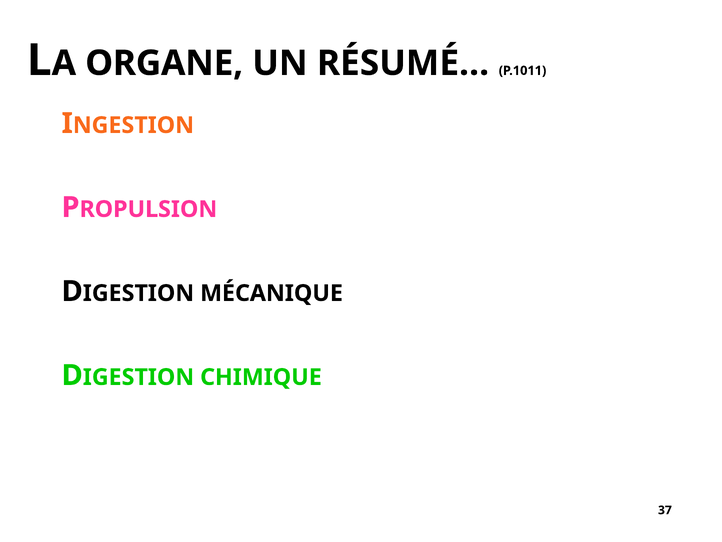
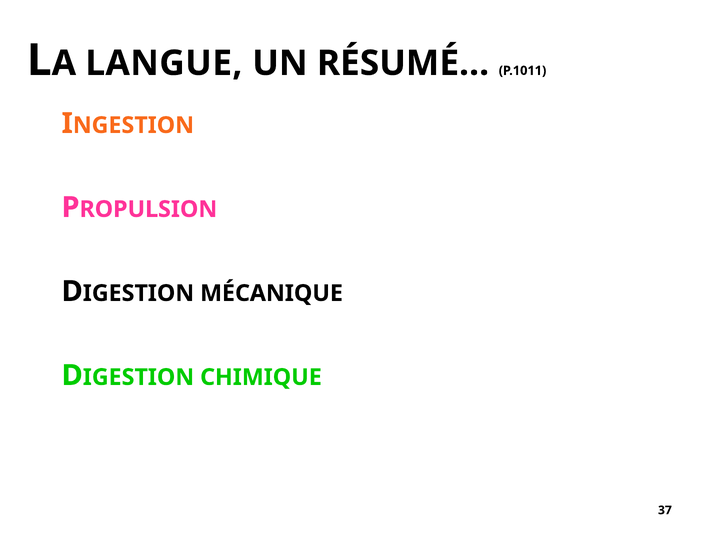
ORGANE: ORGANE -> LANGUE
